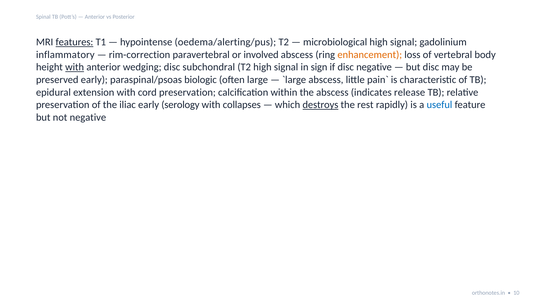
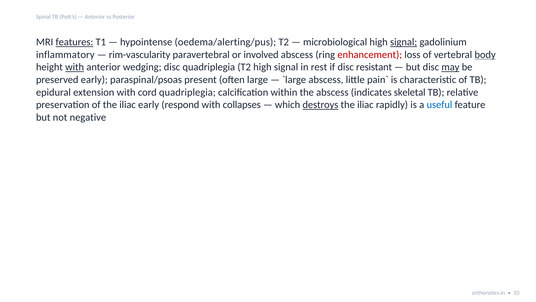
signal at (404, 42) underline: none -> present
rim-correction: rim-correction -> rim-vascularity
enhancement colour: orange -> red
body underline: none -> present
disc subchondral: subchondral -> quadriplegia
sign: sign -> rest
disc negative: negative -> resistant
may underline: none -> present
biologic: biologic -> present
cord preservation: preservation -> quadriplegia
release: release -> skeletal
serology: serology -> respond
rest at (365, 105): rest -> iliac
